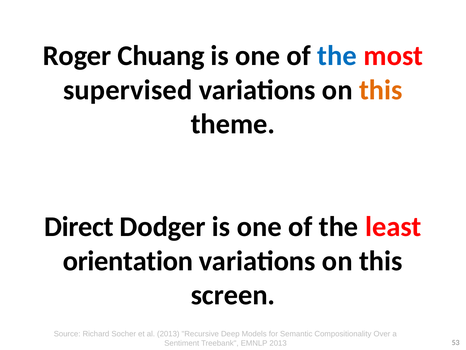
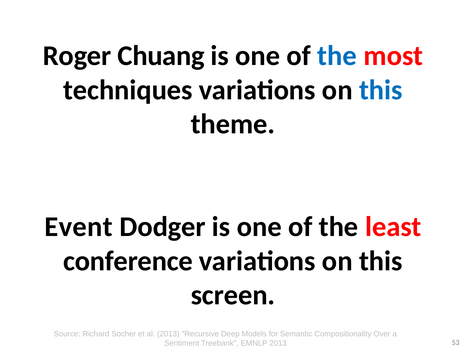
supervised: supervised -> techniques
this at (381, 90) colour: orange -> blue
Direct: Direct -> Event
orientation: orientation -> conference
